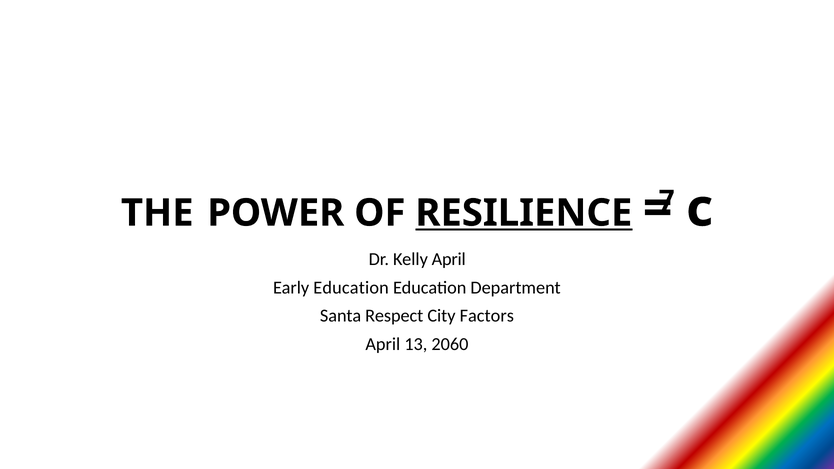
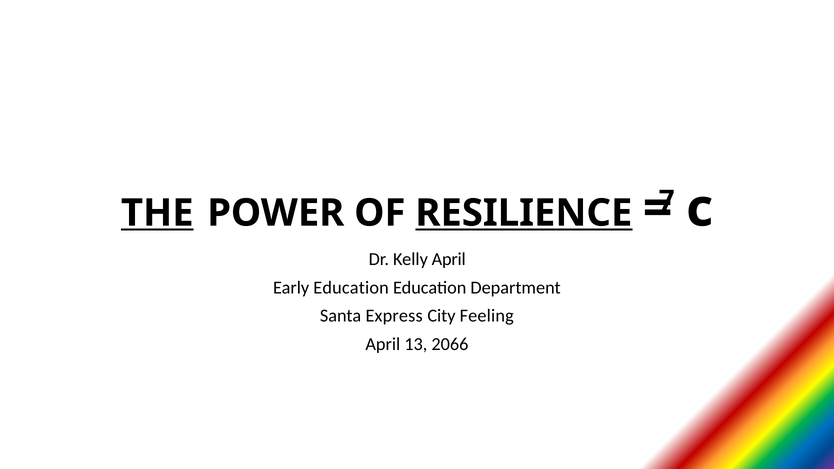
THE underline: none -> present
Respect: Respect -> Express
Factors: Factors -> Feeling
2060: 2060 -> 2066
